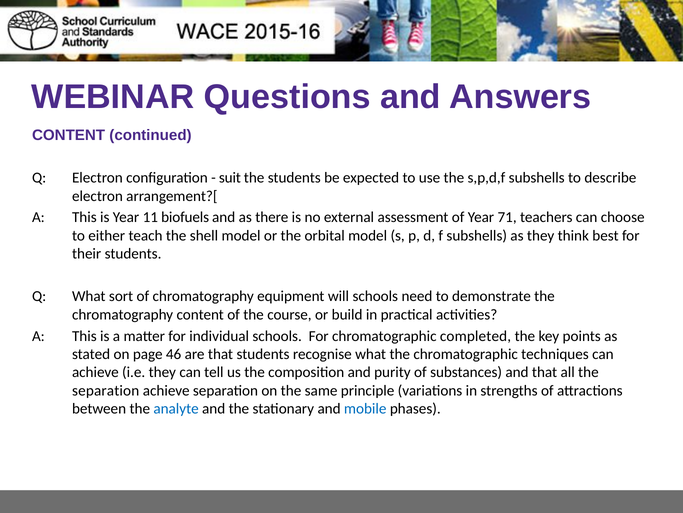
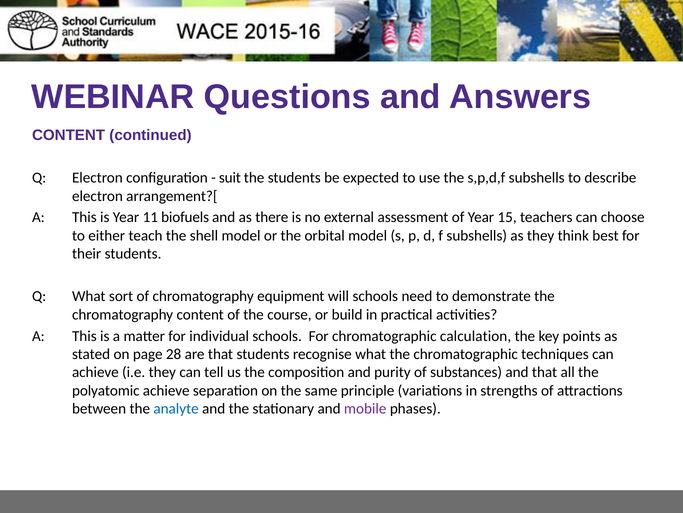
71: 71 -> 15
completed: completed -> calculation
46: 46 -> 28
separation at (106, 390): separation -> polyatomic
mobile colour: blue -> purple
